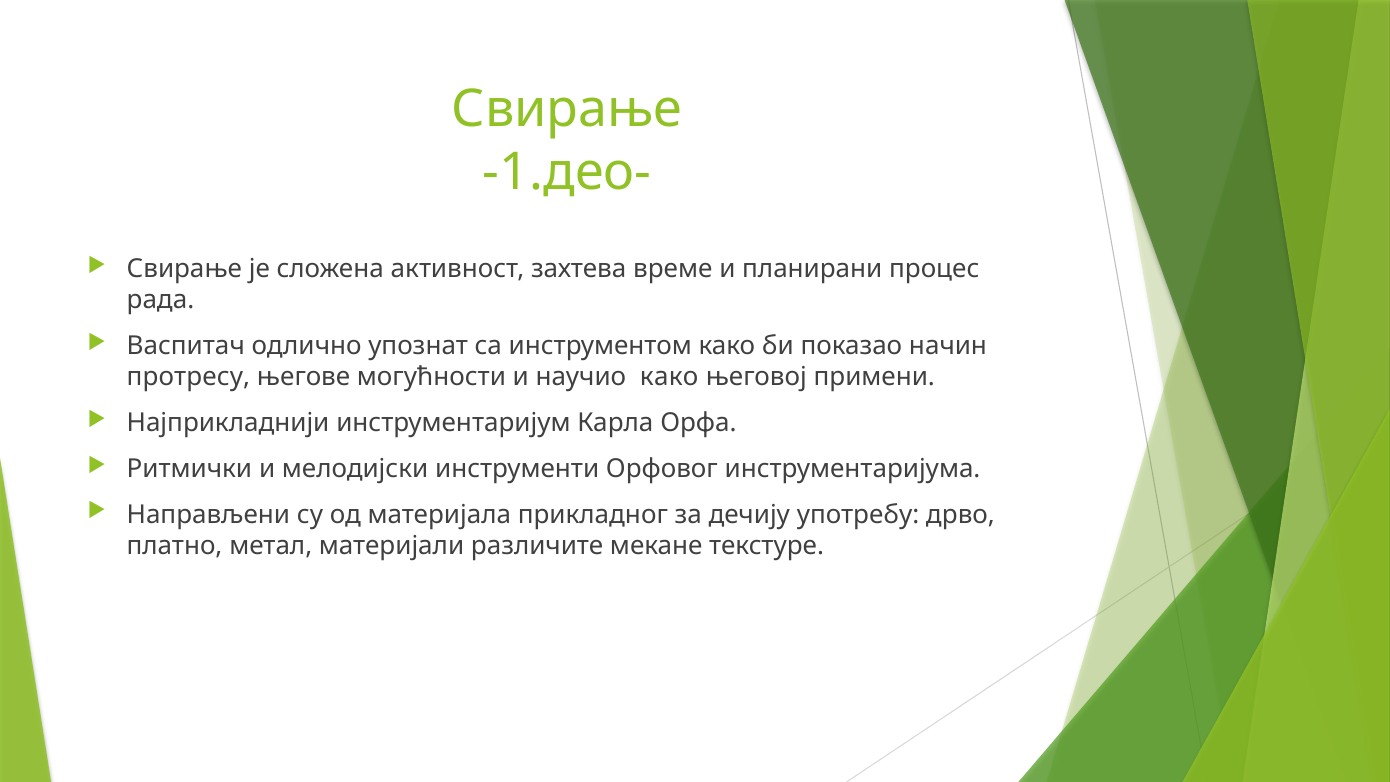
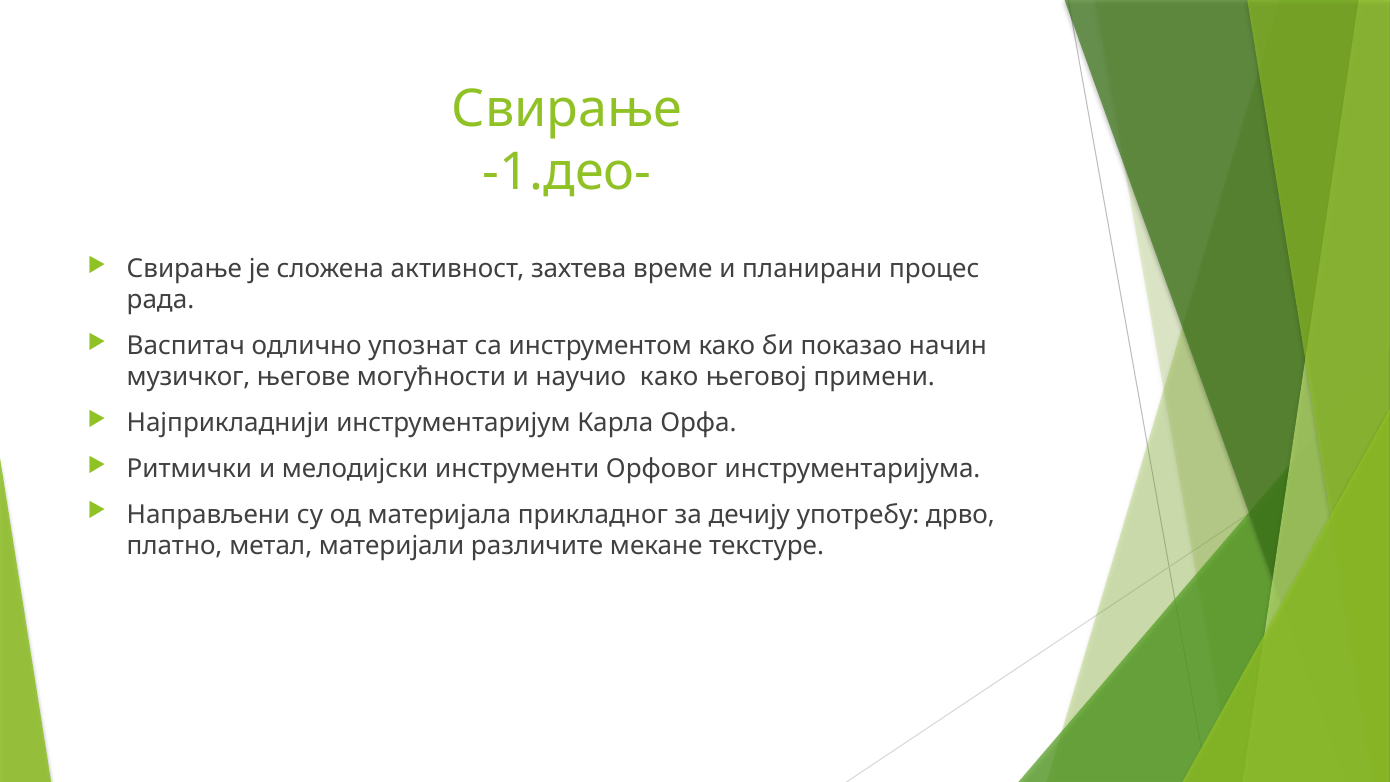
протресу: протресу -> музичког
